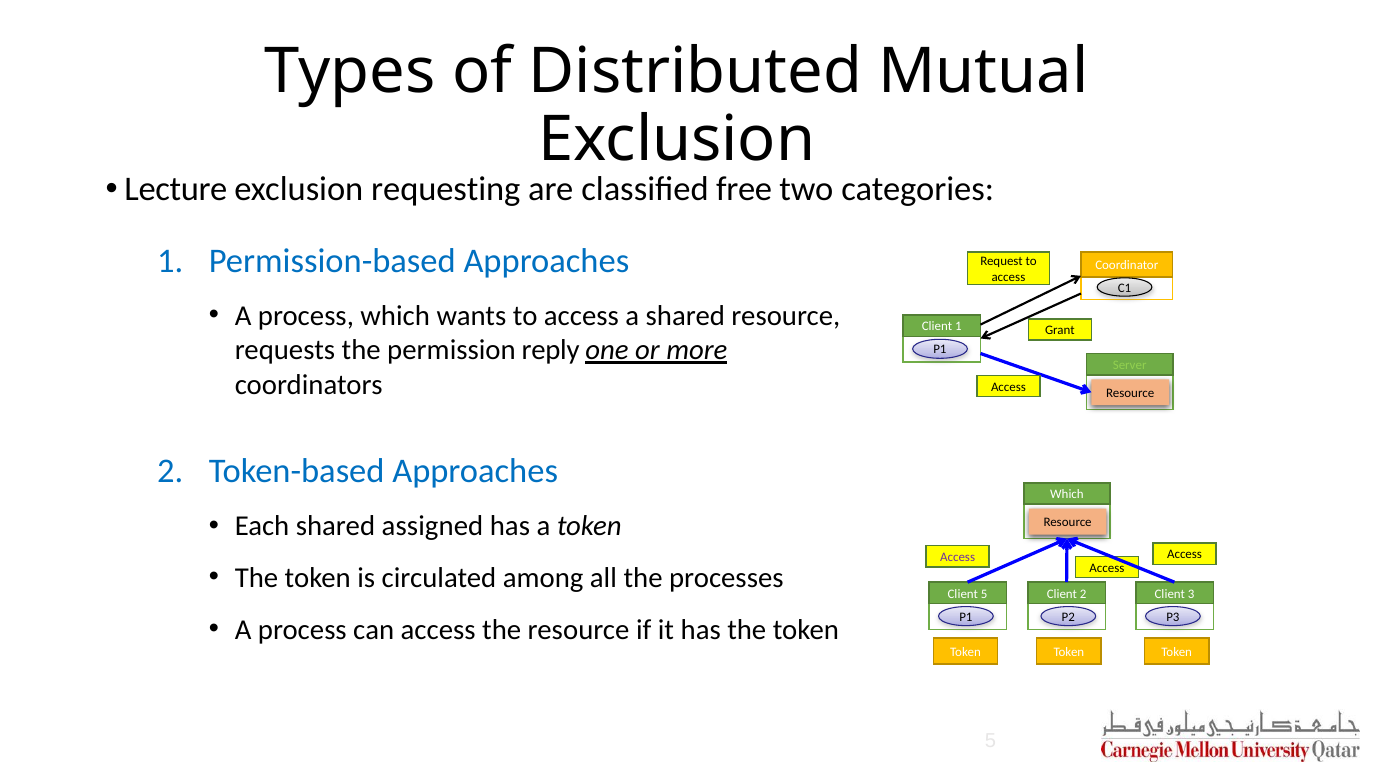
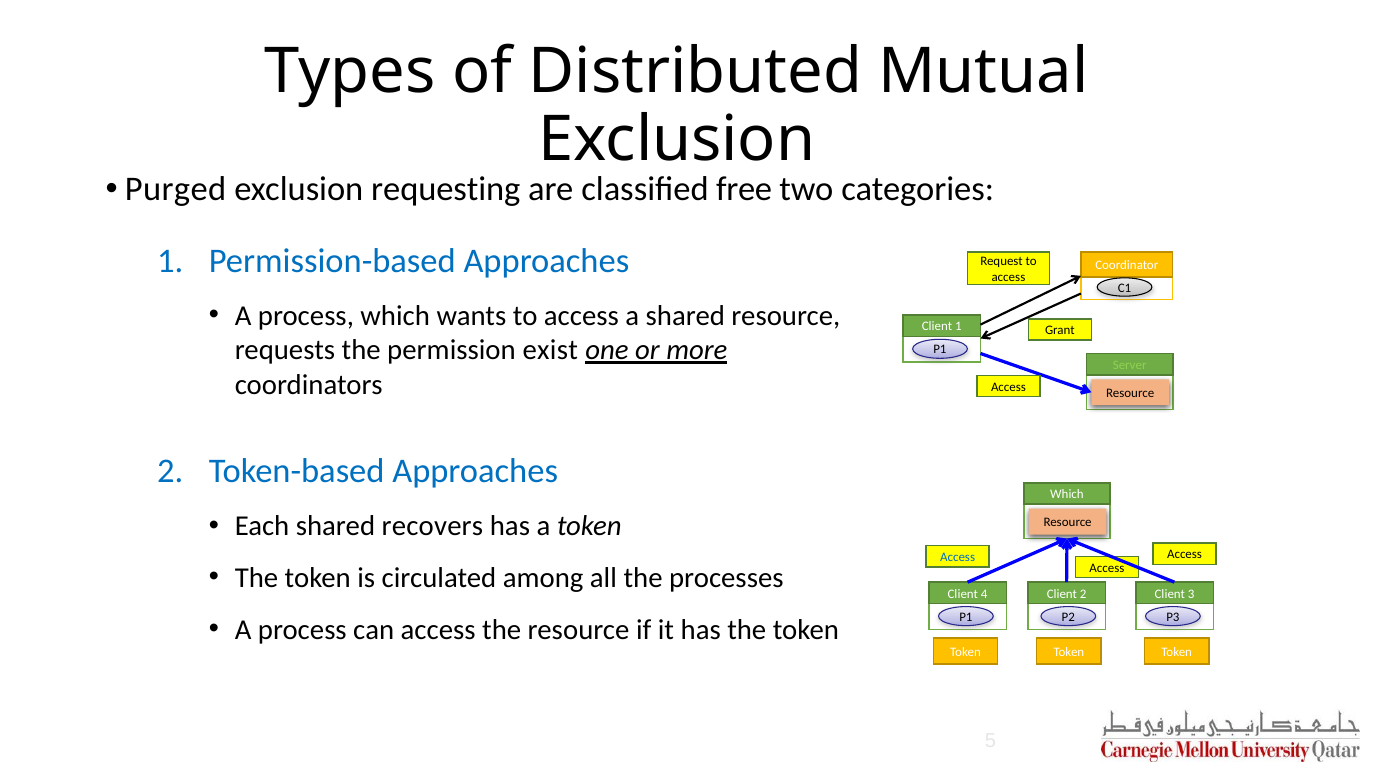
Lecture: Lecture -> Purged
reply: reply -> exist
assigned: assigned -> recovers
Access at (958, 557) colour: purple -> blue
Client 5: 5 -> 4
